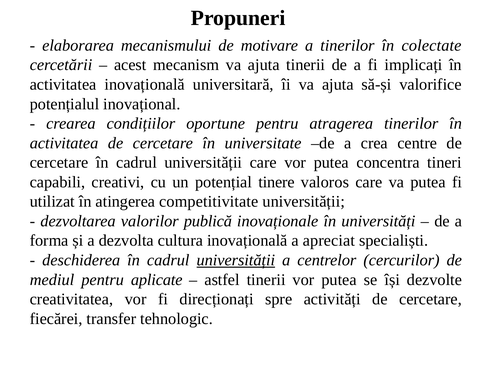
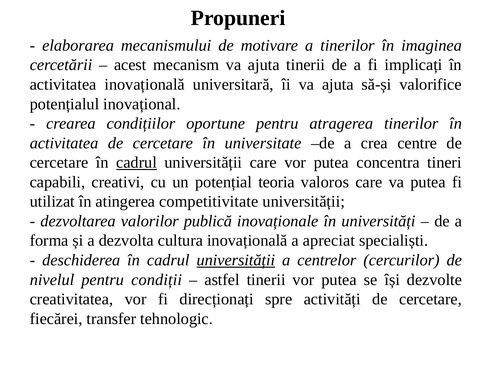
colectate: colectate -> imaginea
cadrul at (137, 163) underline: none -> present
tinere: tinere -> teoria
mediul: mediul -> nivelul
aplicate: aplicate -> condiții
